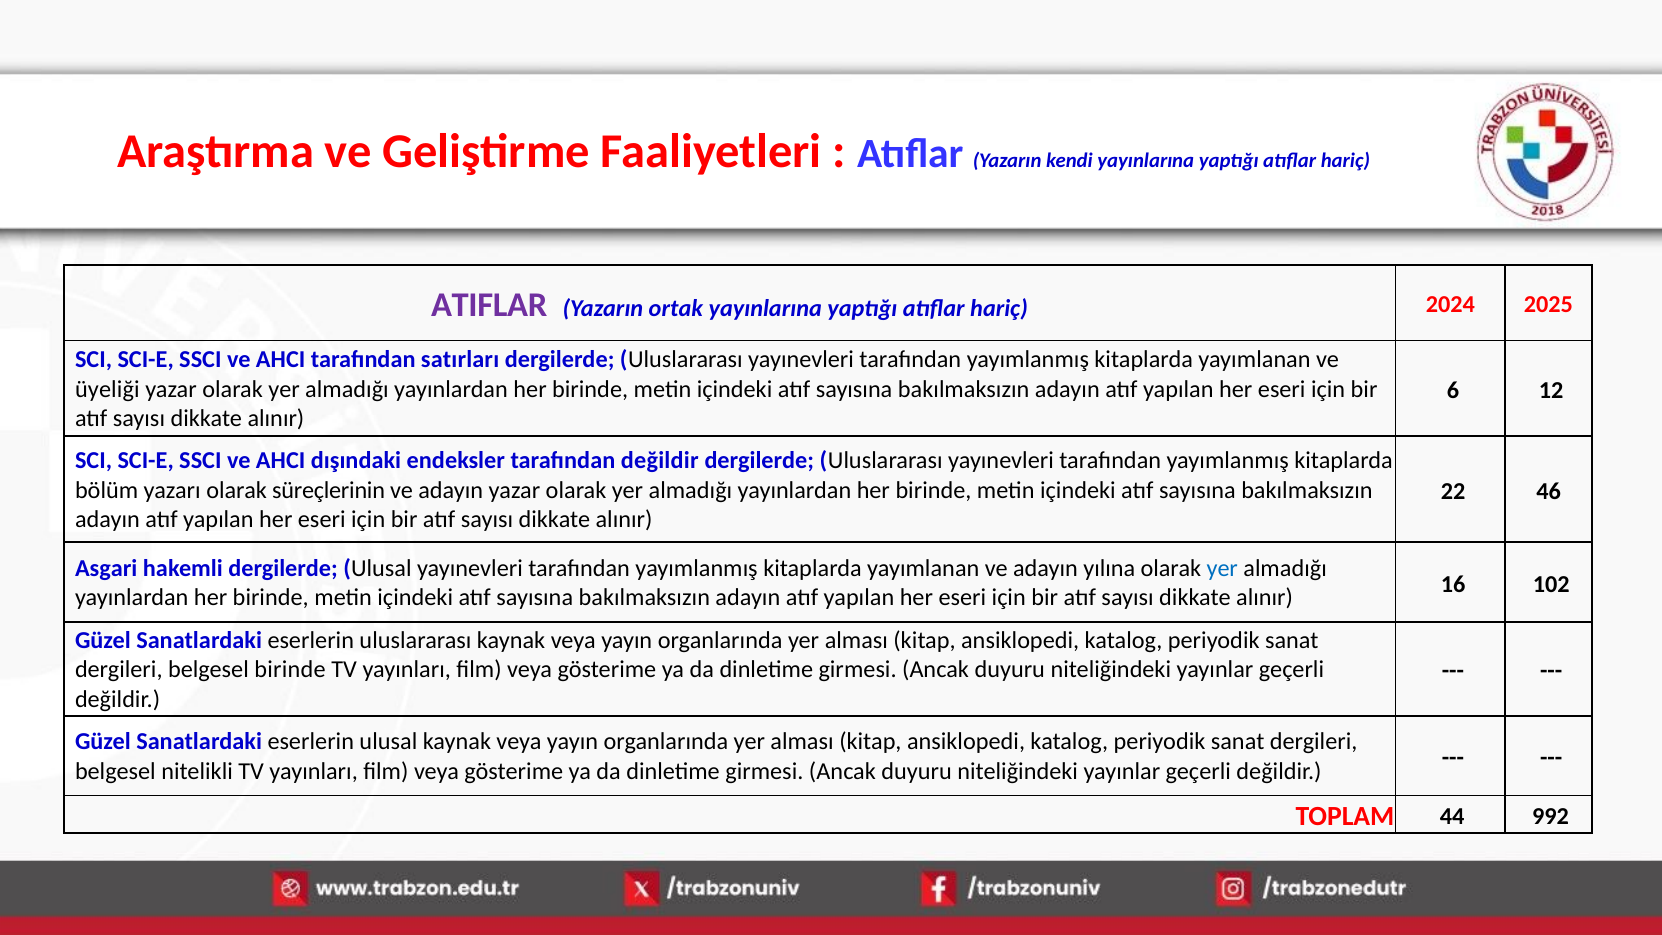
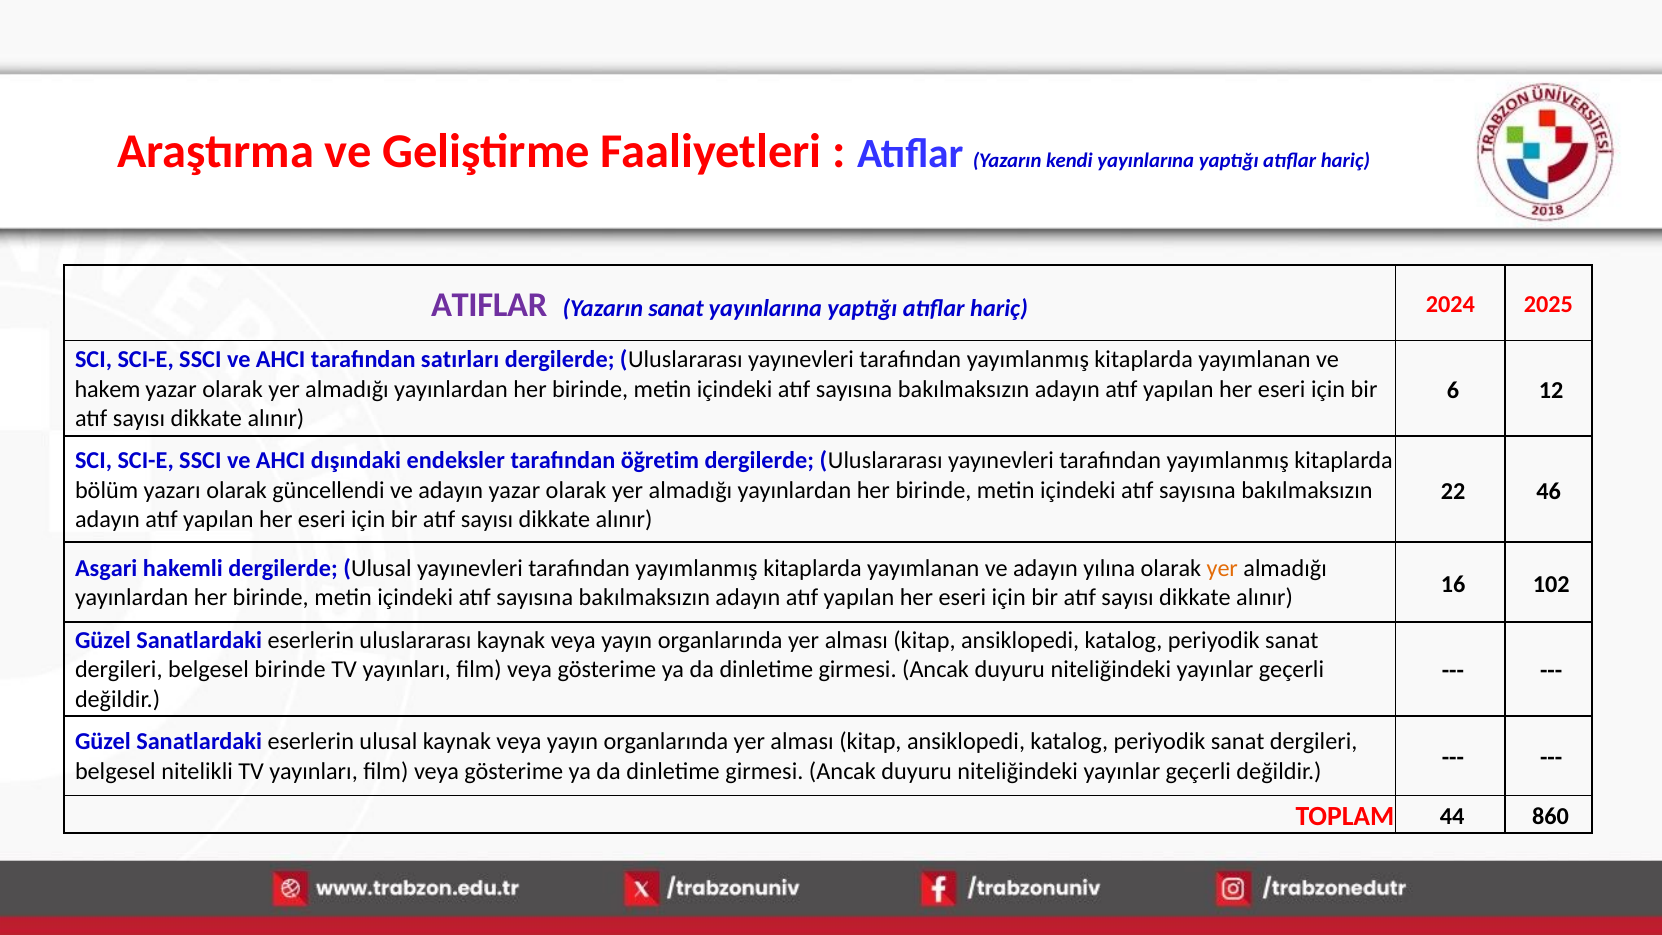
Yazarın ortak: ortak -> sanat
üyeliği: üyeliği -> hakem
tarafından değildir: değildir -> öğretim
süreçlerinin: süreçlerinin -> güncellendi
yer at (1222, 568) colour: blue -> orange
992: 992 -> 860
